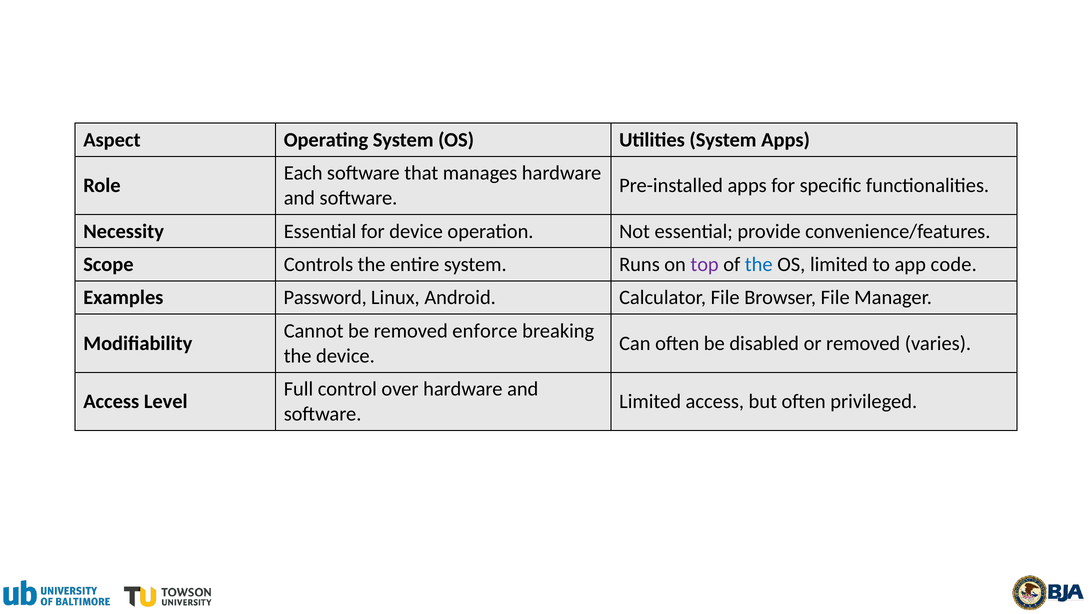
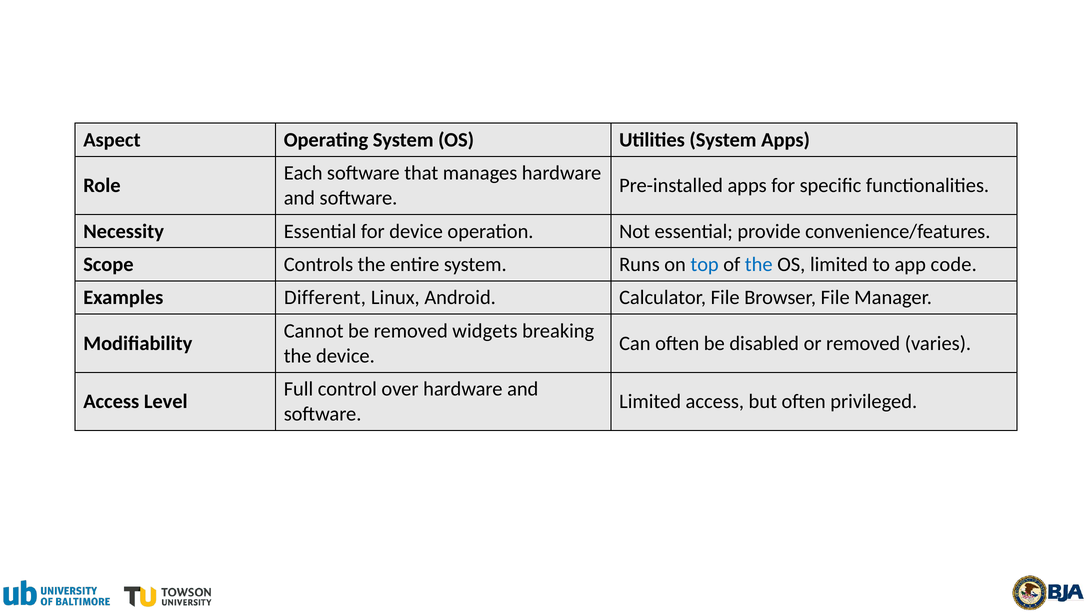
top colour: purple -> blue
Password: Password -> Different
enforce: enforce -> widgets
